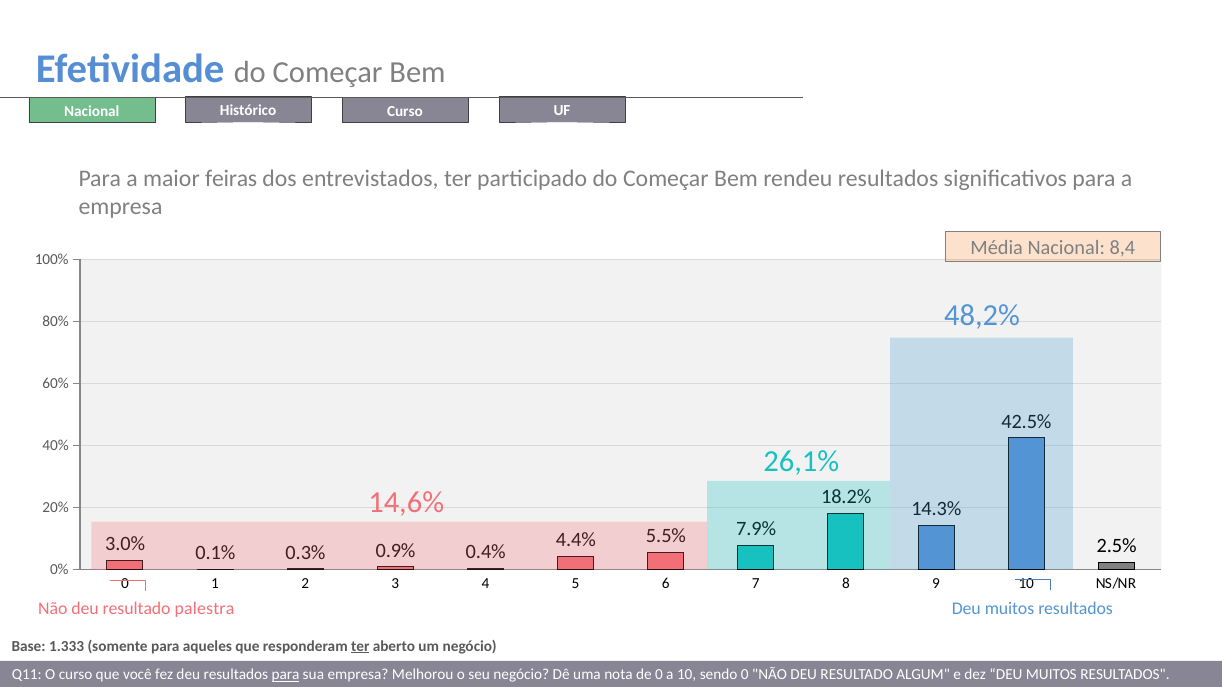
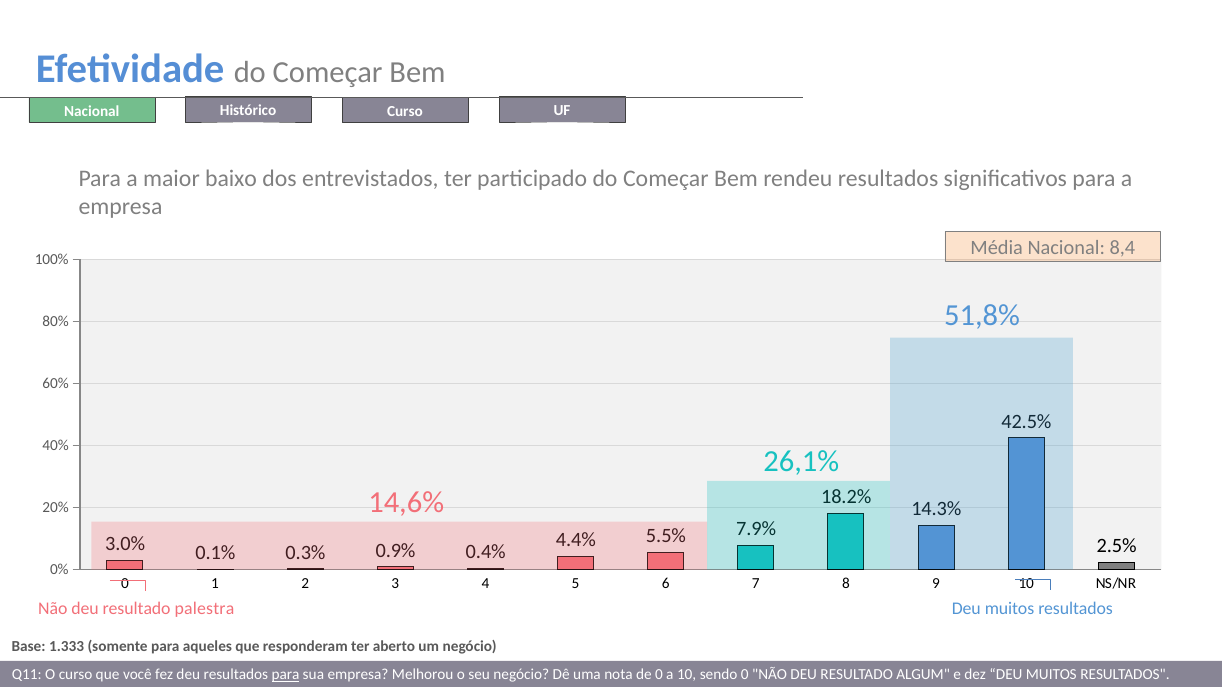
feiras: feiras -> baixo
48,2%: 48,2% -> 51,8%
ter at (360, 647) underline: present -> none
